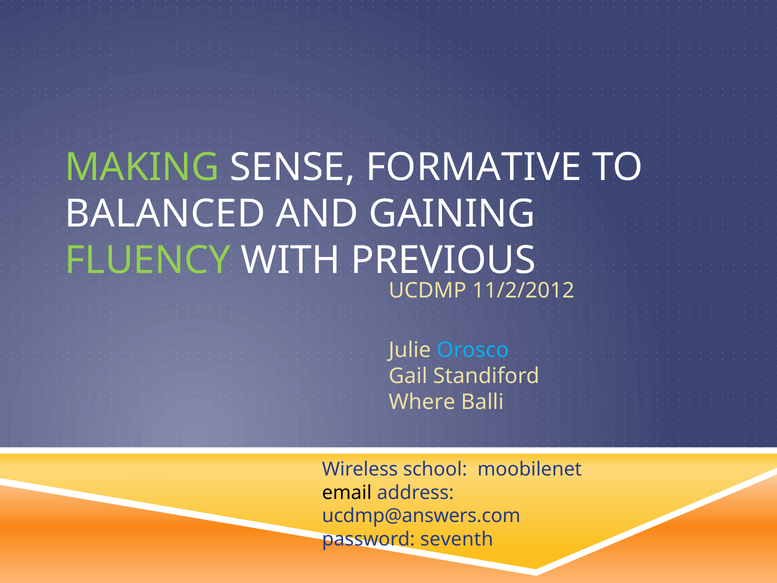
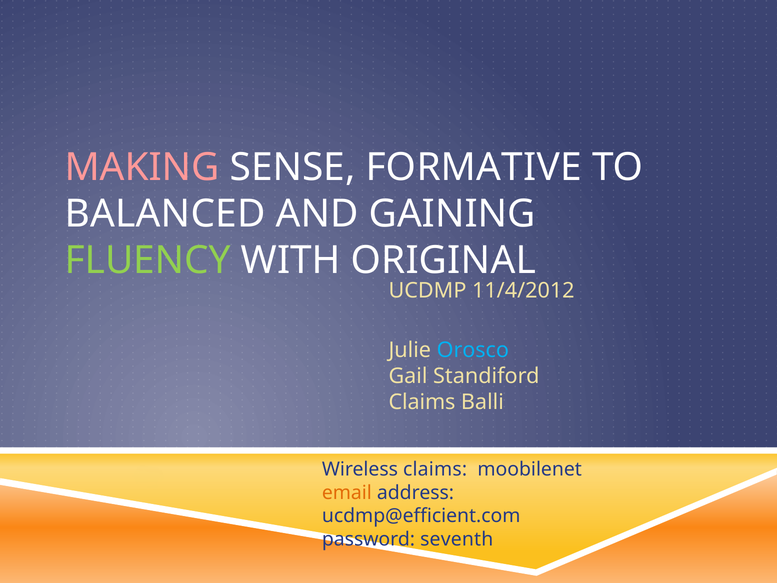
MAKING colour: light green -> pink
PREVIOUS: PREVIOUS -> ORIGINAL
11/2/2012: 11/2/2012 -> 11/4/2012
Where at (422, 402): Where -> Claims
Wireless school: school -> claims
email colour: black -> orange
ucdmp@answers.com: ucdmp@answers.com -> ucdmp@efficient.com
